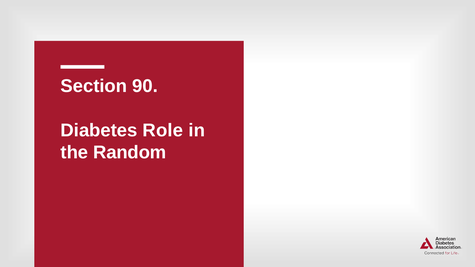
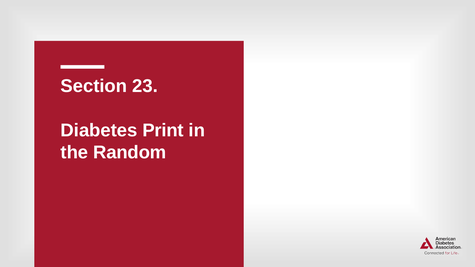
90: 90 -> 23
Role: Role -> Print
